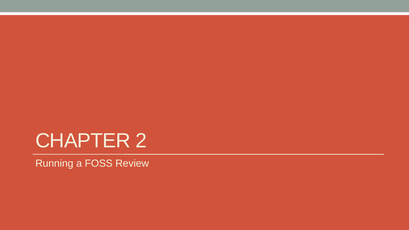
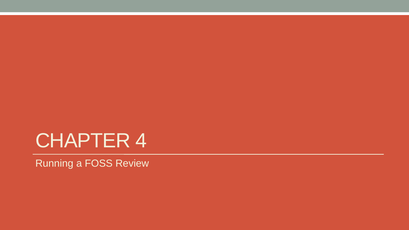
2: 2 -> 4
